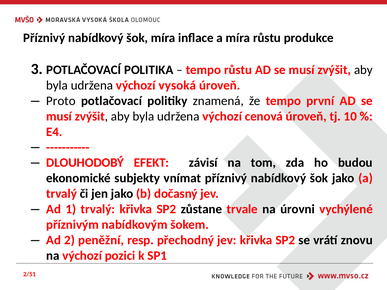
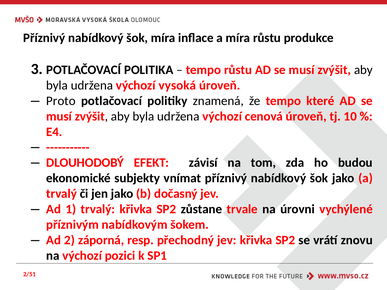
první: první -> které
peněžní: peněžní -> záporná
